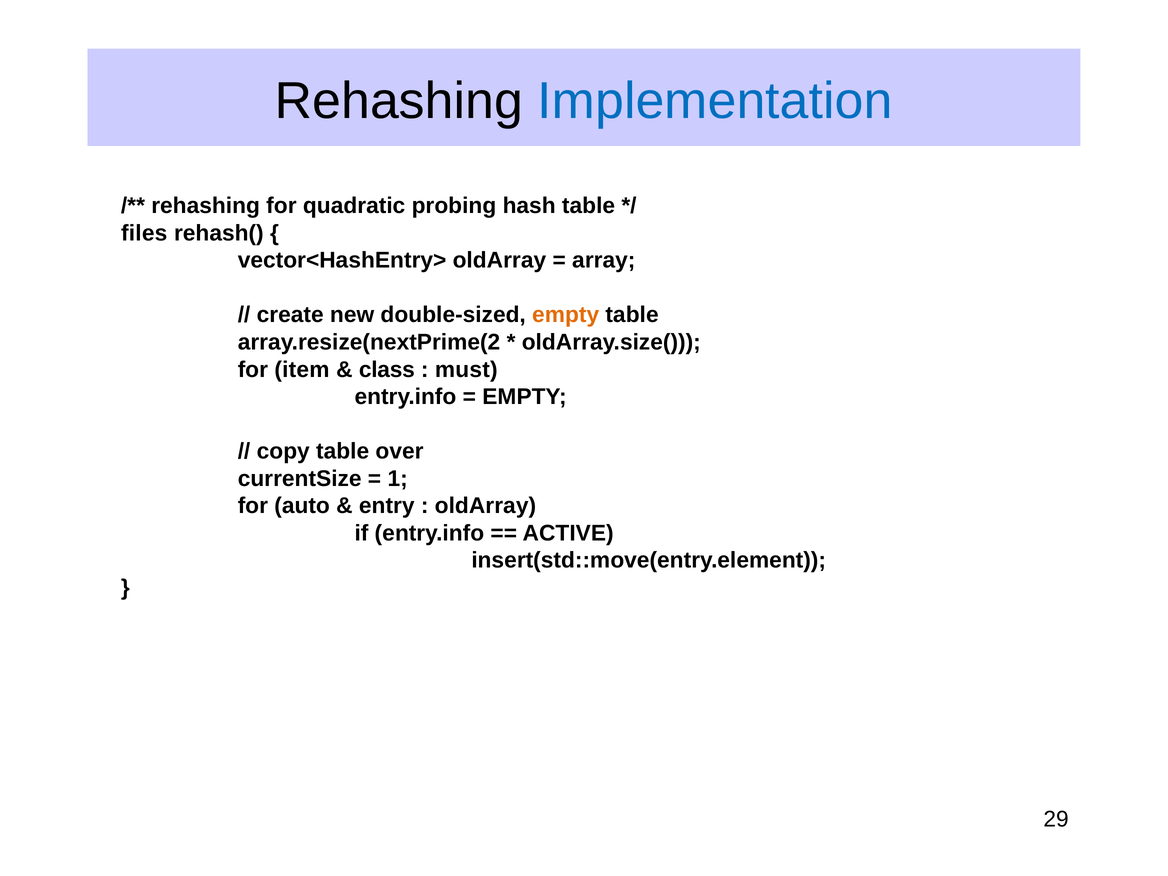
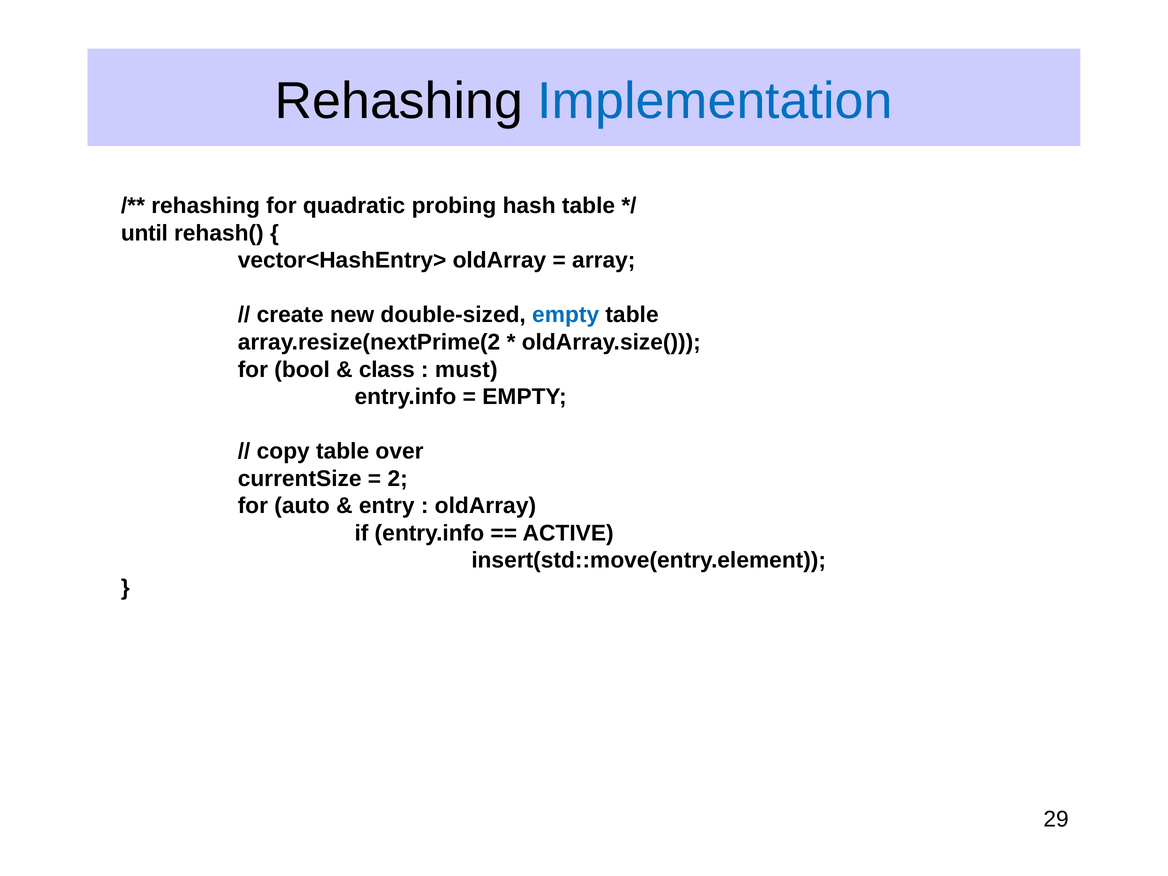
files: files -> until
empty at (566, 315) colour: orange -> blue
item: item -> bool
1: 1 -> 2
